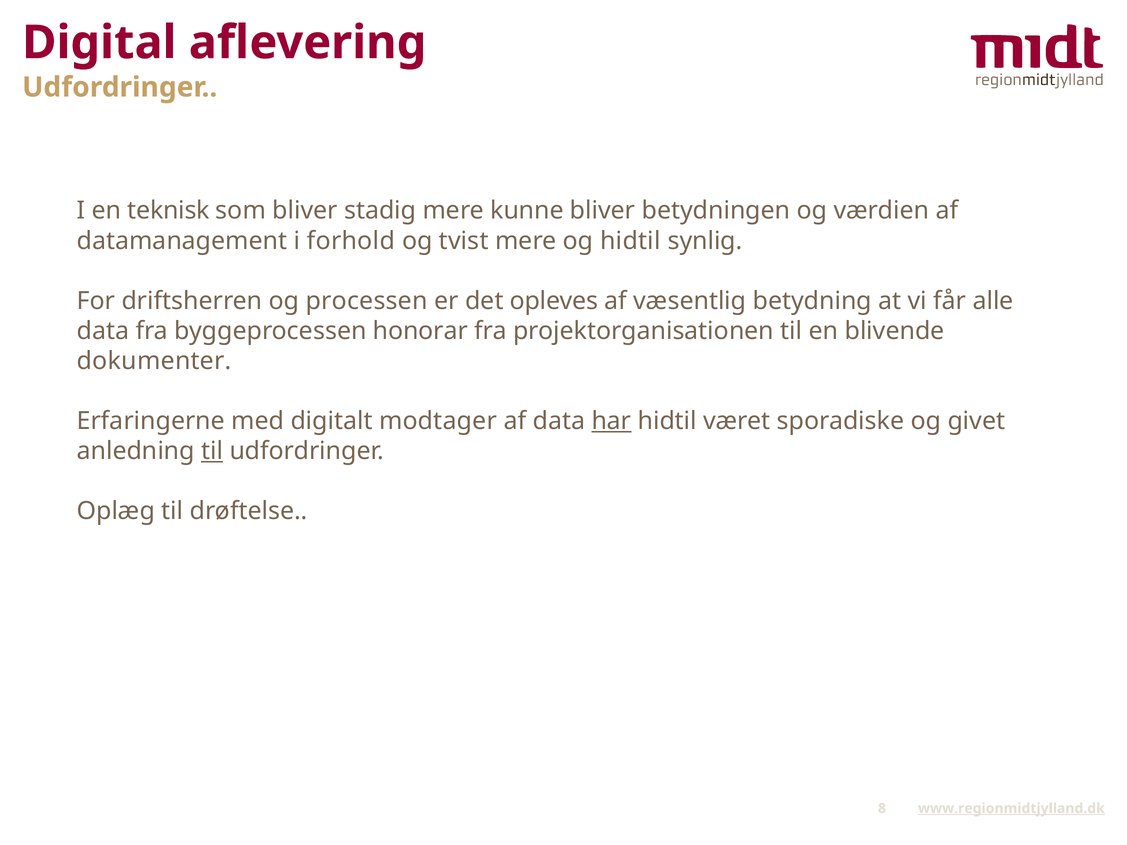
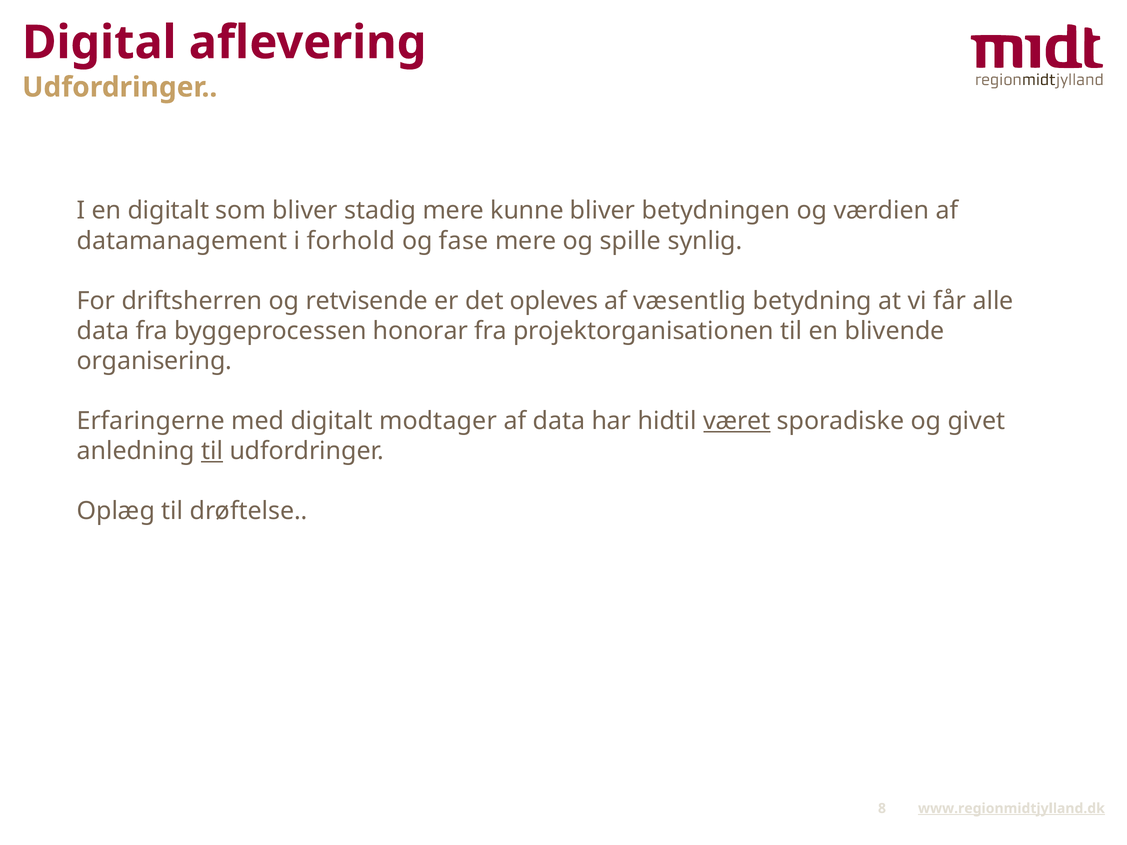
en teknisk: teknisk -> digitalt
tvist: tvist -> fase
og hidtil: hidtil -> spille
processen: processen -> retvisende
dokumenter: dokumenter -> organisering
har underline: present -> none
været underline: none -> present
